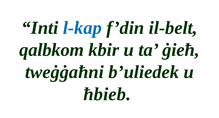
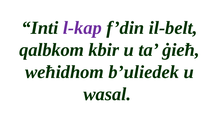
l-kap colour: blue -> purple
tweġġaħni: tweġġaħni -> weħidhom
ħbieb: ħbieb -> wasal
